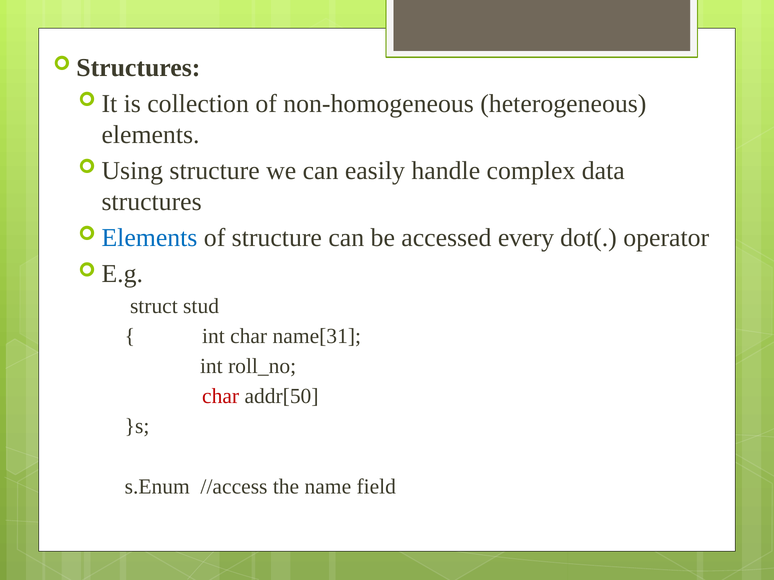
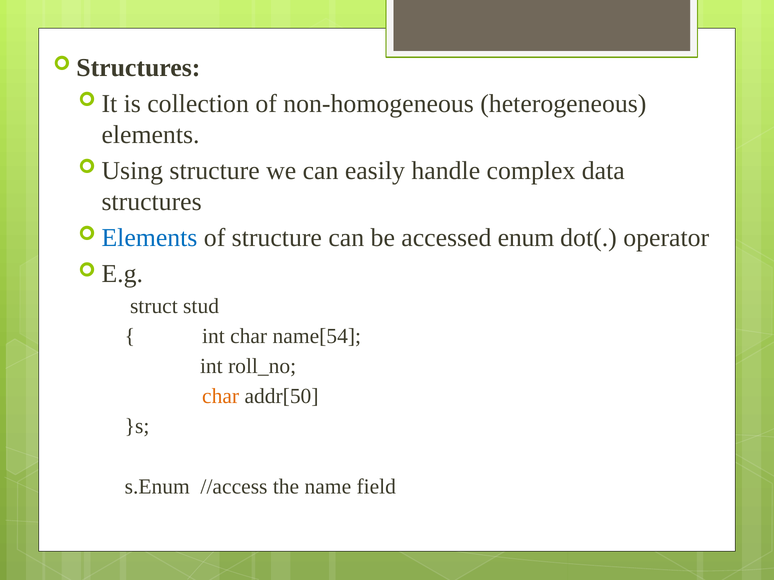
every: every -> enum
name[31: name[31 -> name[54
char at (221, 397) colour: red -> orange
